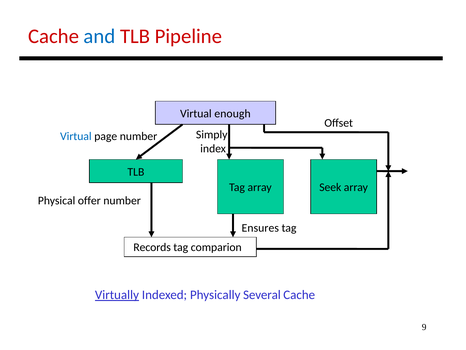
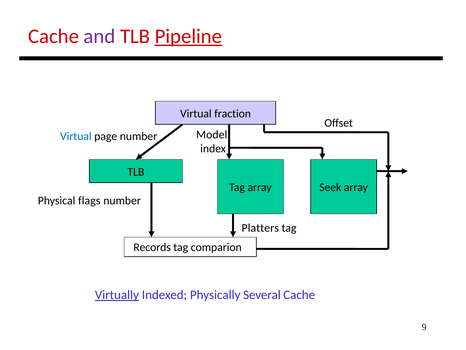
and colour: blue -> purple
Pipeline underline: none -> present
enough: enough -> fraction
Simply: Simply -> Model
offer: offer -> flags
Ensures: Ensures -> Platters
